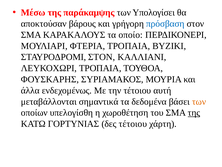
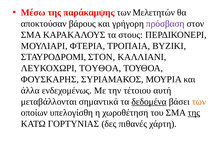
Υπολογίσει: Υπολογίσει -> Μελετητών
πρόσβαση colour: blue -> purple
οποίο: οποίο -> στους
ΛΕΥΚΟΧΩΡΙ ΤΡΟΠΑΙΑ: ΤΡΟΠΑΙΑ -> ΤΟΥΘΟΑ
δεδομένα underline: none -> present
δες τέτοιου: τέτοιου -> πιθανές
